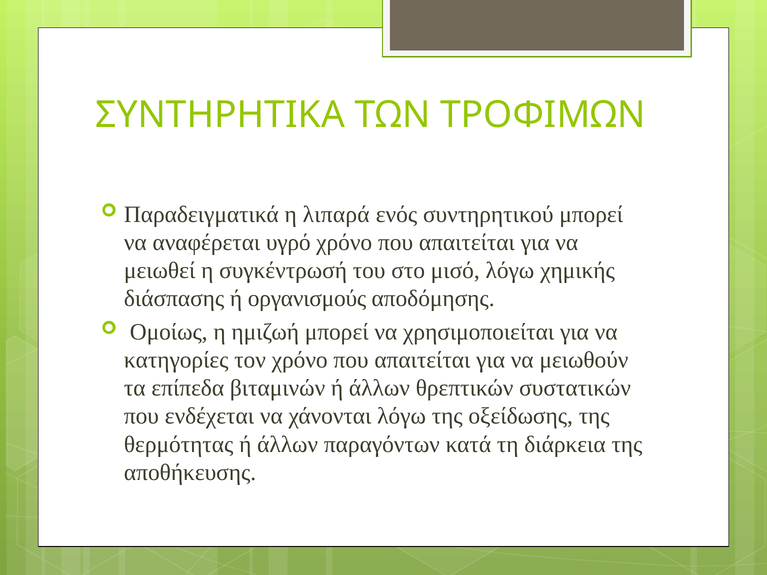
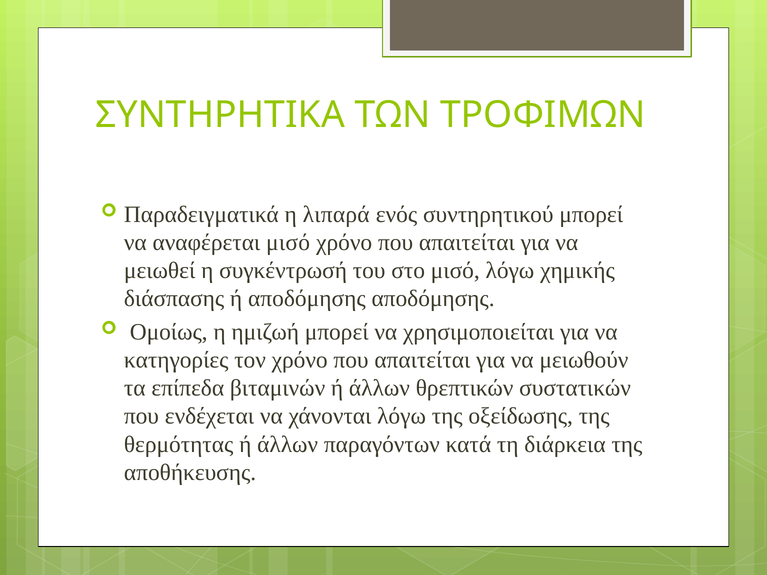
αναφέρεται υγρό: υγρό -> μισό
ή οργανισμούς: οργανισμούς -> αποδόμησης
